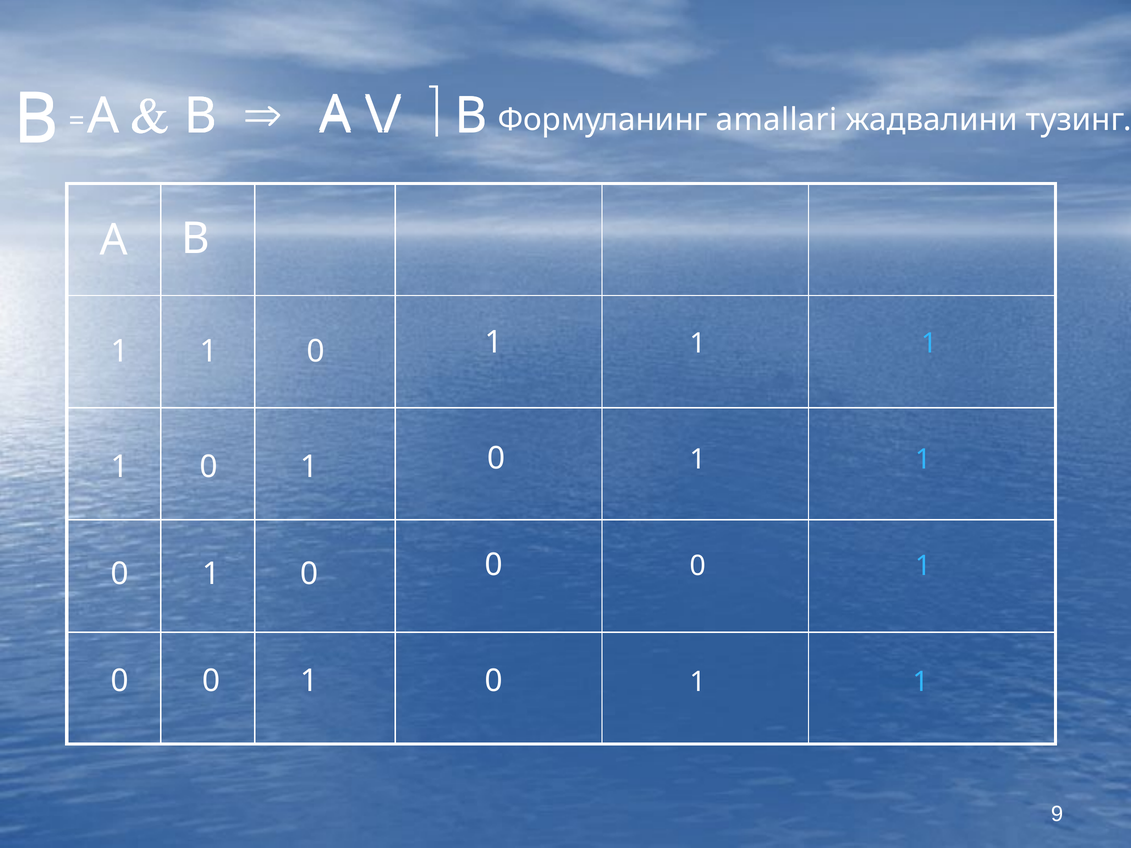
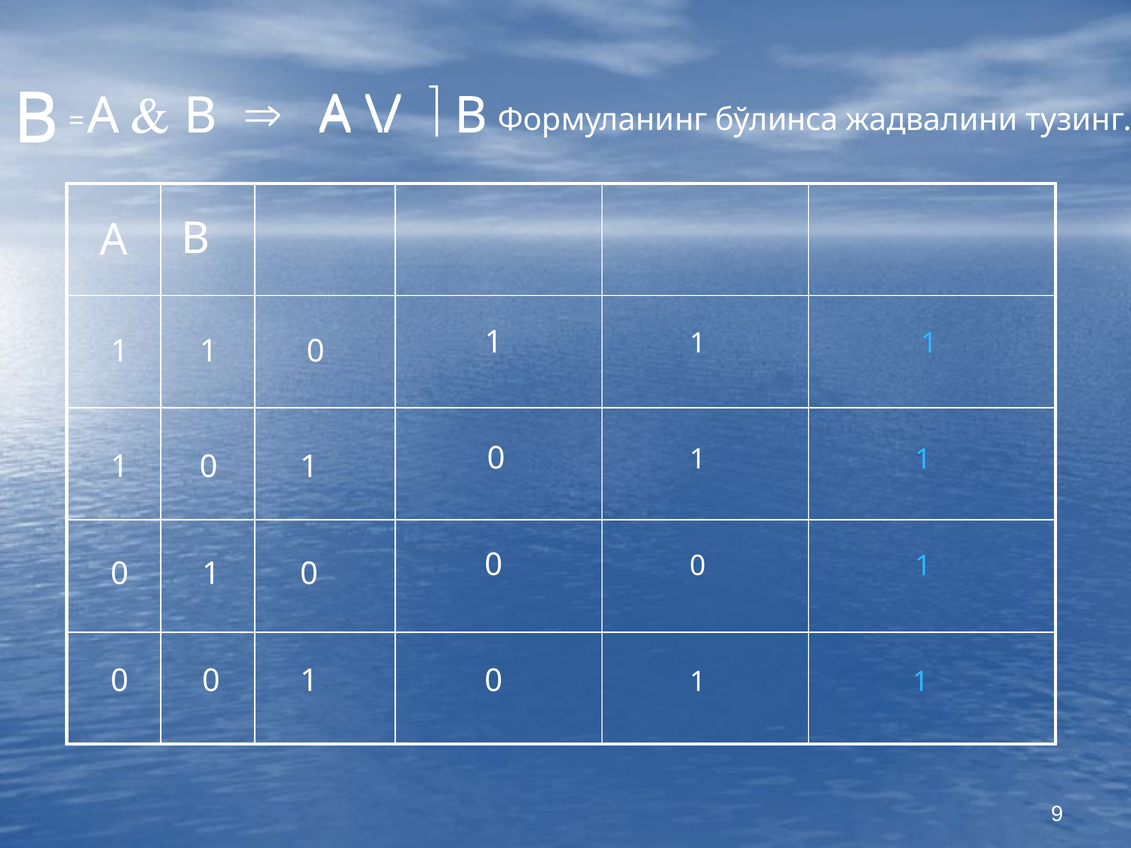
аmаllаri: аmаllаri -> бўлинса
